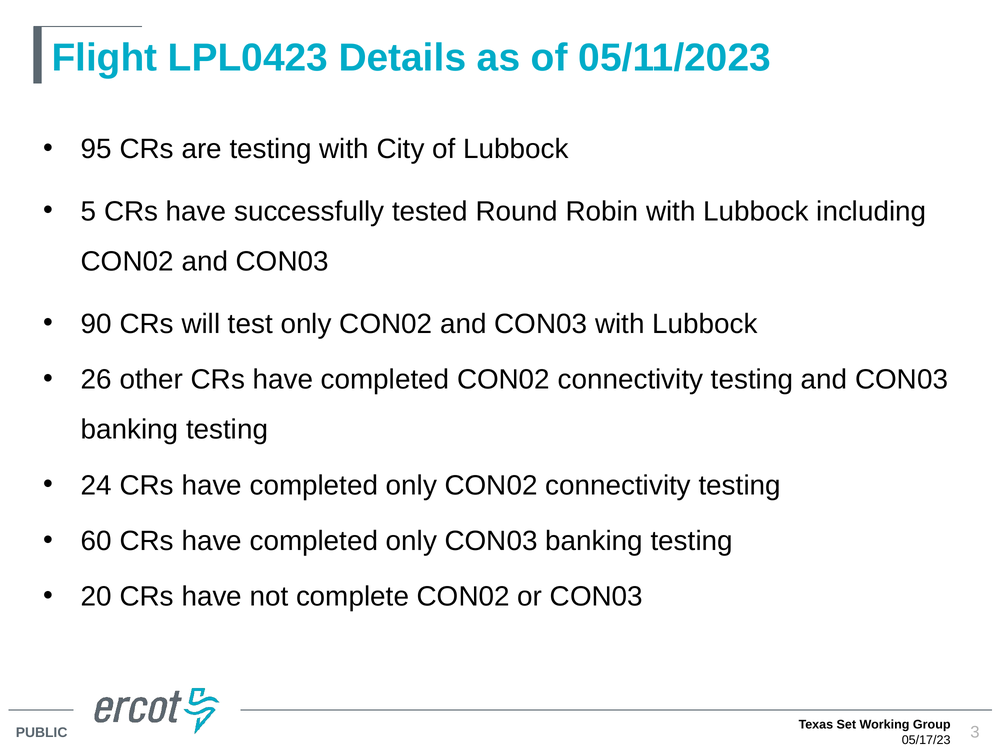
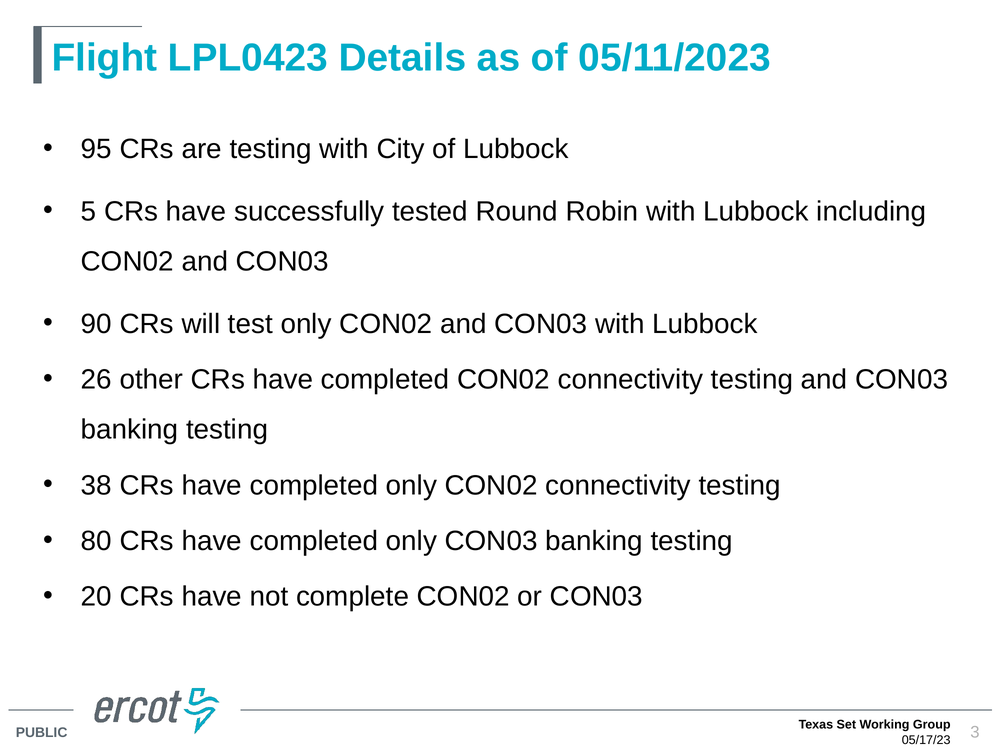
24: 24 -> 38
60: 60 -> 80
